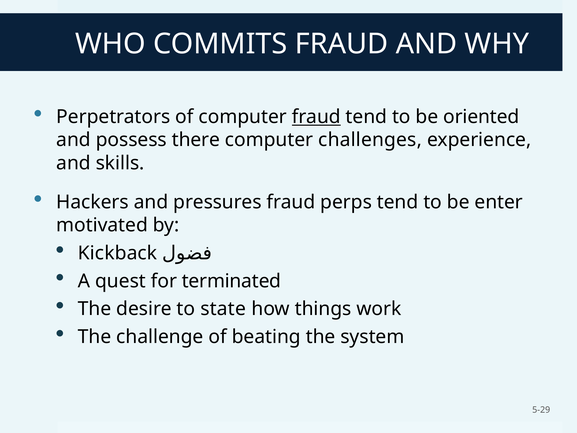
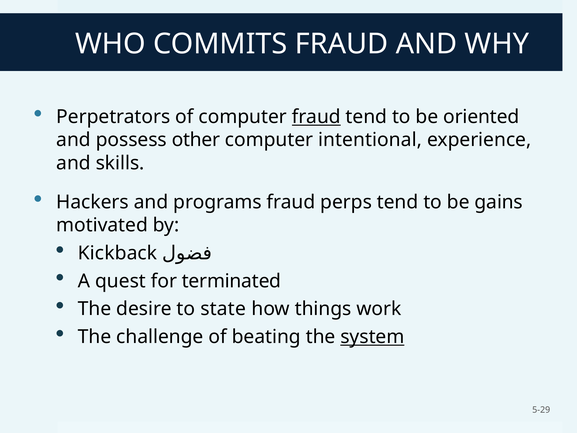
there: there -> other
challenges: challenges -> intentional
pressures: pressures -> programs
enter: enter -> gains
system underline: none -> present
